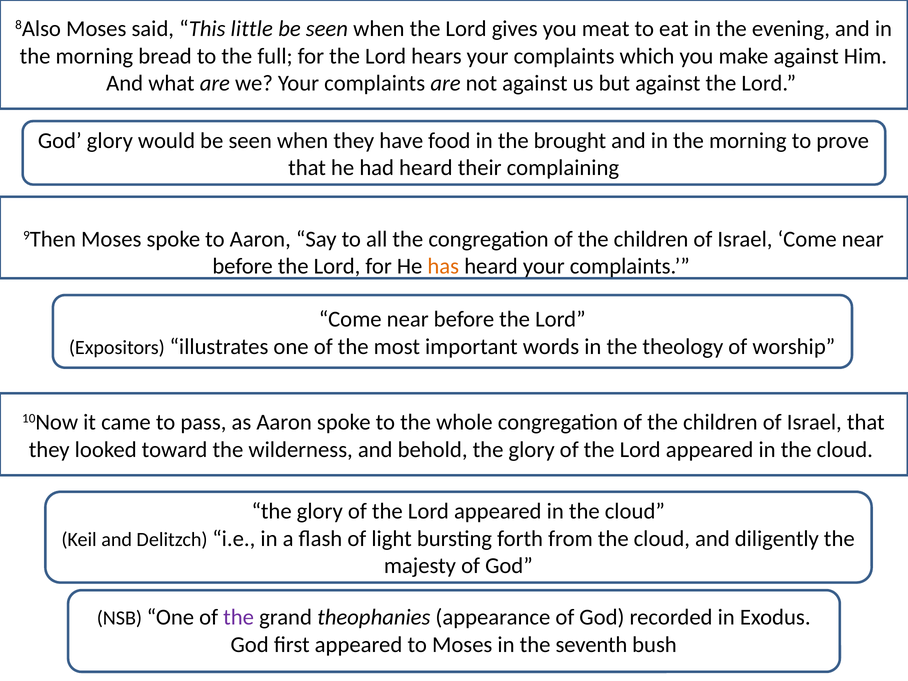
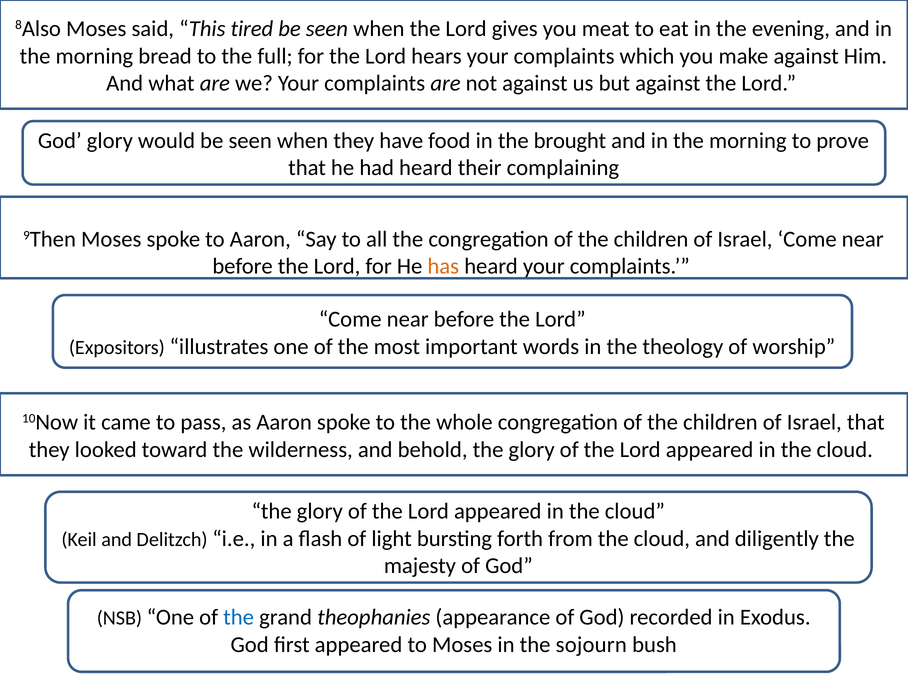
little: little -> tired
the at (239, 617) colour: purple -> blue
seventh: seventh -> sojourn
